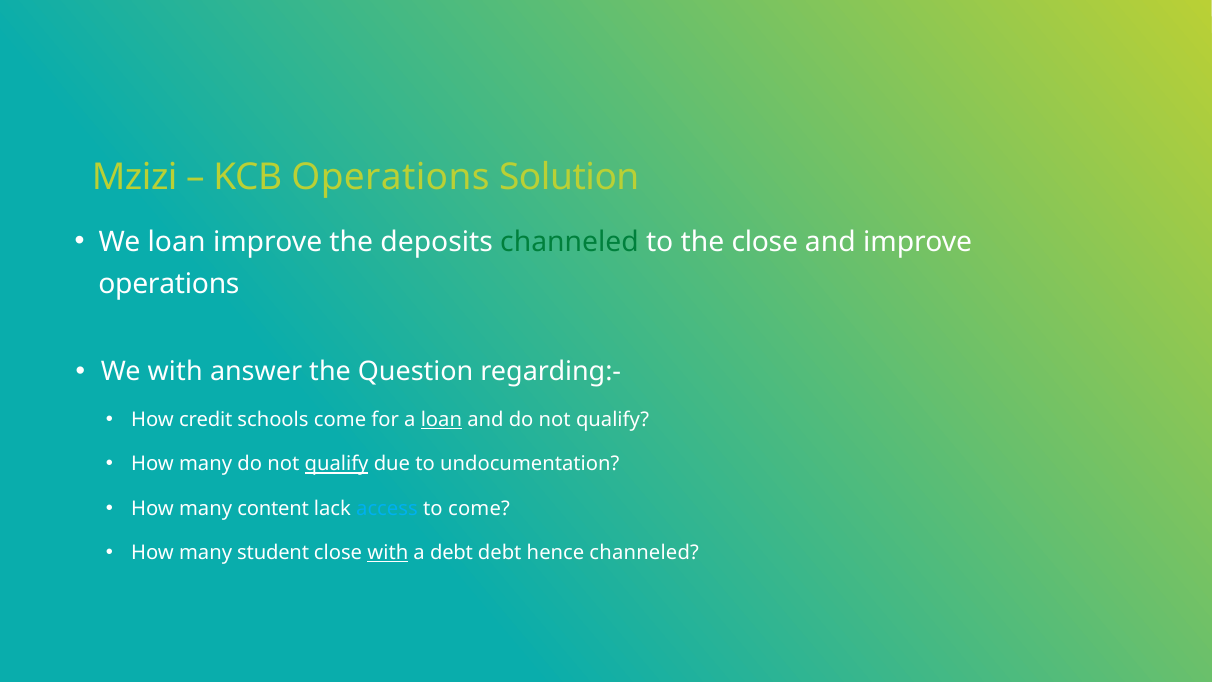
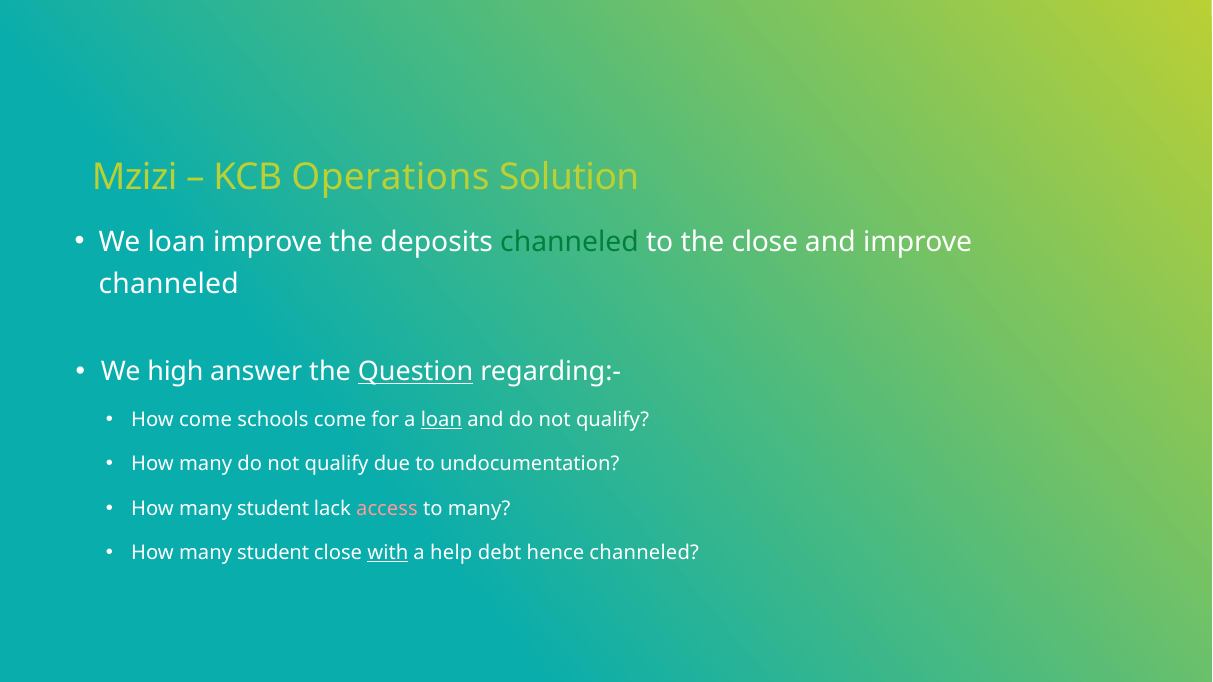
operations at (169, 285): operations -> channeled
We with: with -> high
Question underline: none -> present
How credit: credit -> come
qualify at (337, 465) underline: present -> none
content at (273, 509): content -> student
access colour: light blue -> pink
to come: come -> many
a debt: debt -> help
